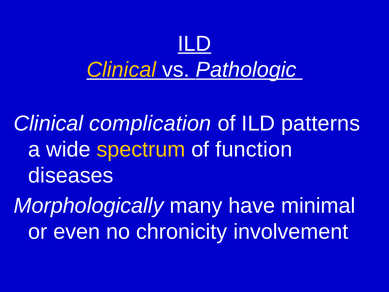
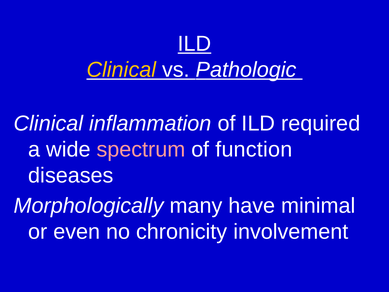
complication: complication -> inflammation
patterns: patterns -> required
spectrum colour: yellow -> pink
